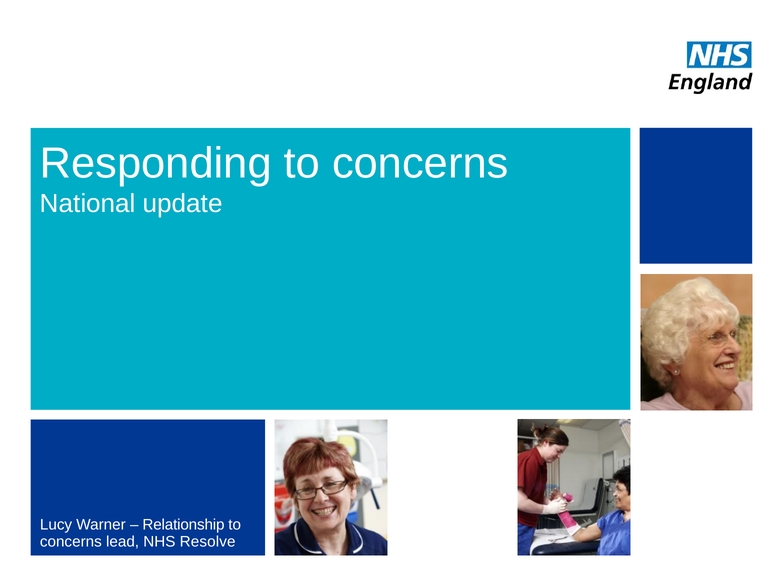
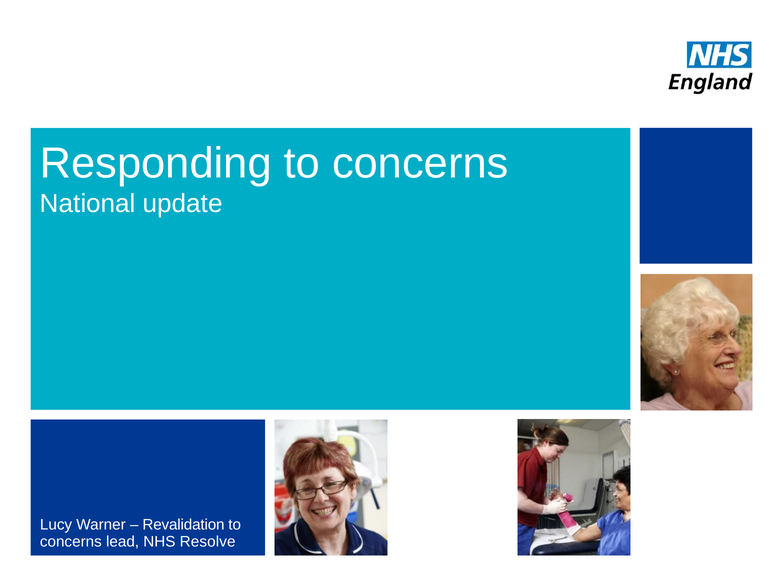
Relationship: Relationship -> Revalidation
